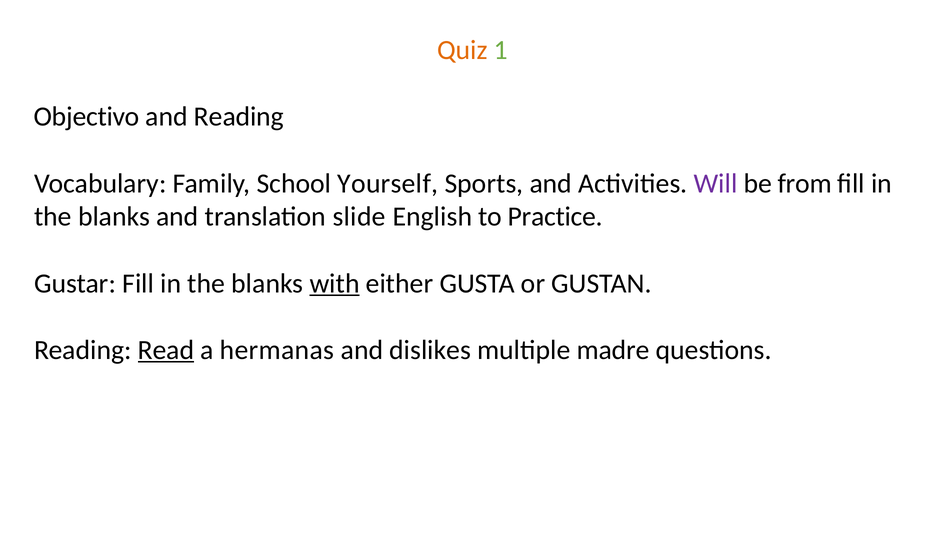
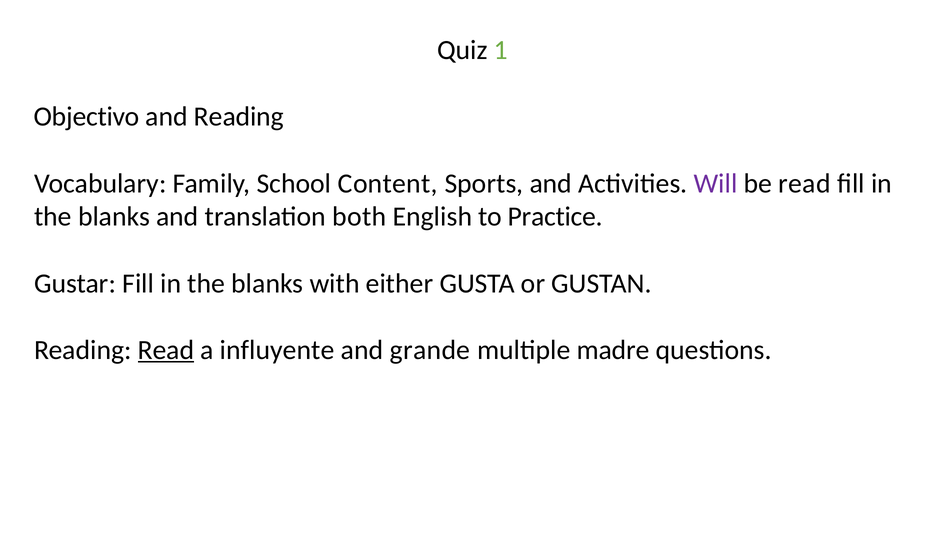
Quiz colour: orange -> black
Yourself: Yourself -> Content
be from: from -> read
slide: slide -> both
with underline: present -> none
hermanas: hermanas -> influyente
dislikes: dislikes -> grande
